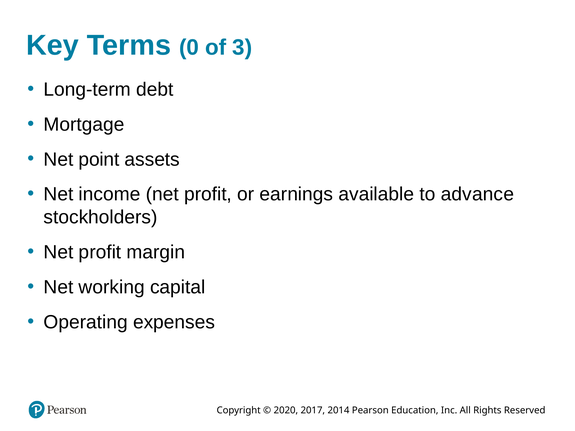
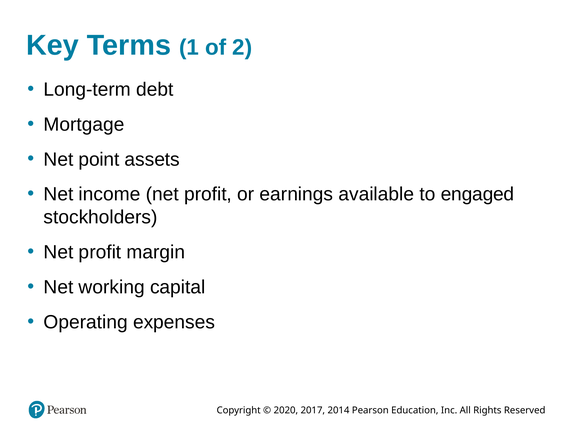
0: 0 -> 1
3: 3 -> 2
advance: advance -> engaged
